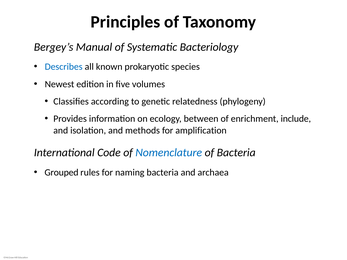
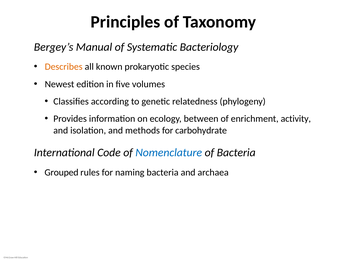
Describes colour: blue -> orange
include: include -> activity
amplification: amplification -> carbohydrate
